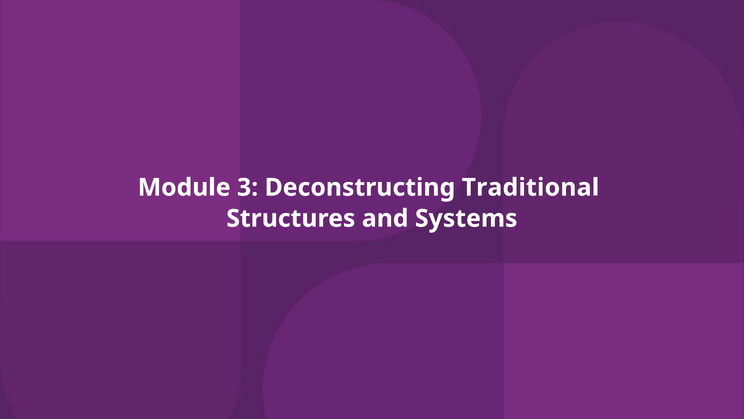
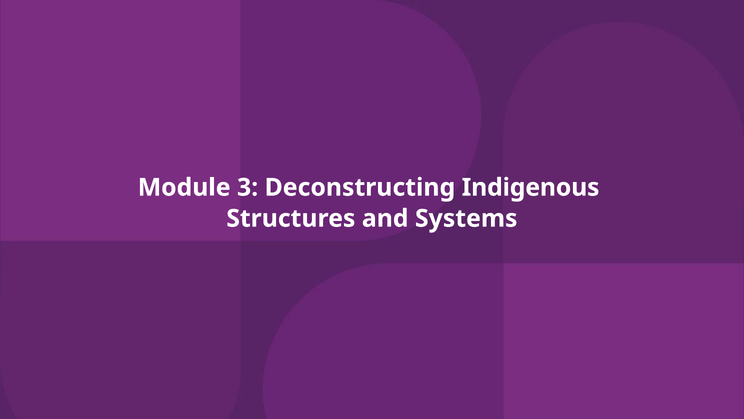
Traditional: Traditional -> Indigenous
